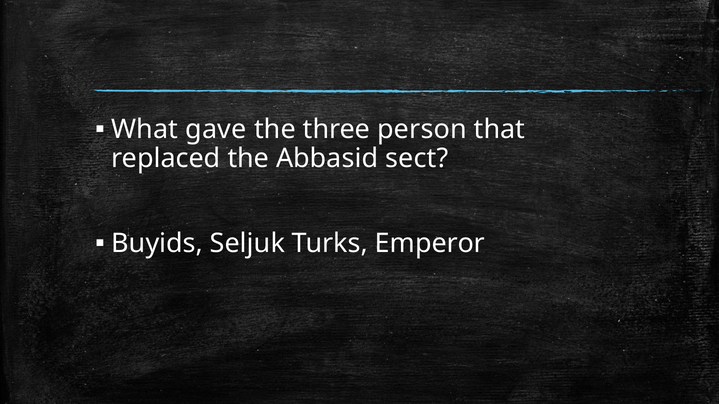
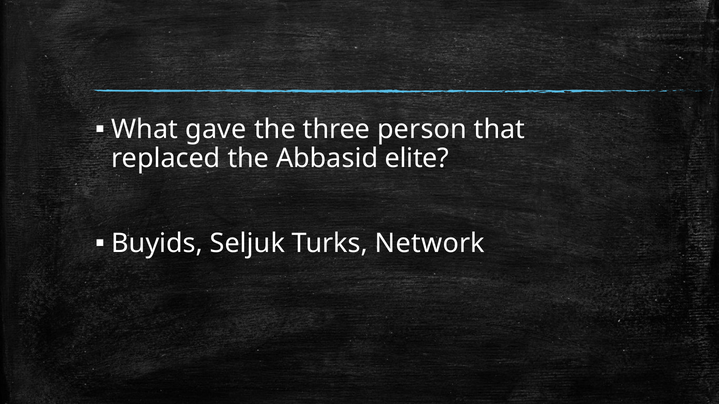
sect: sect -> elite
Emperor: Emperor -> Network
